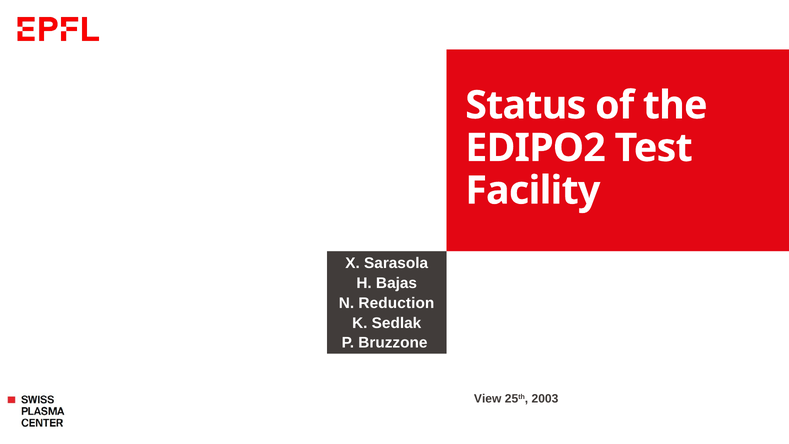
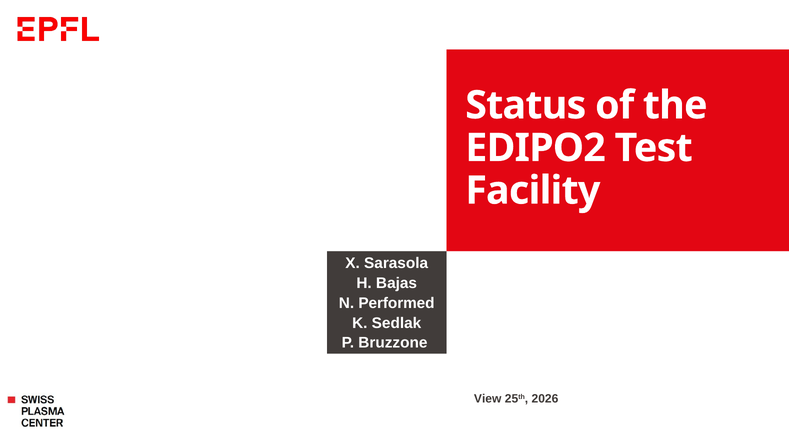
Reduction: Reduction -> Performed
2003: 2003 -> 2026
